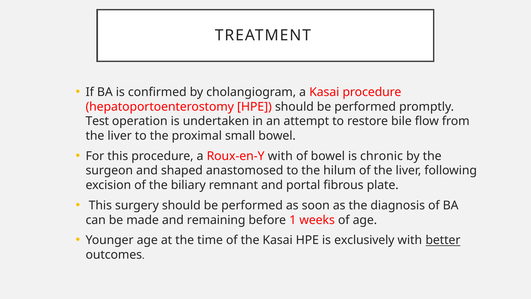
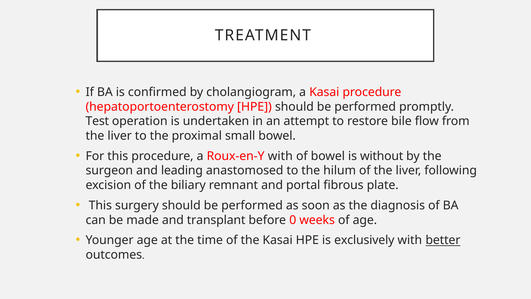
chronic: chronic -> without
shaped: shaped -> leading
remaining: remaining -> transplant
1: 1 -> 0
